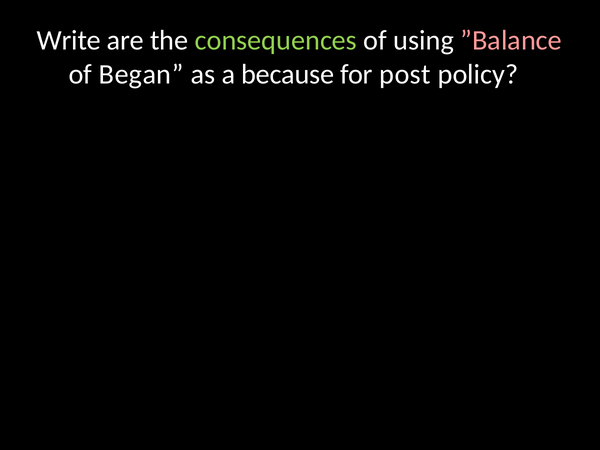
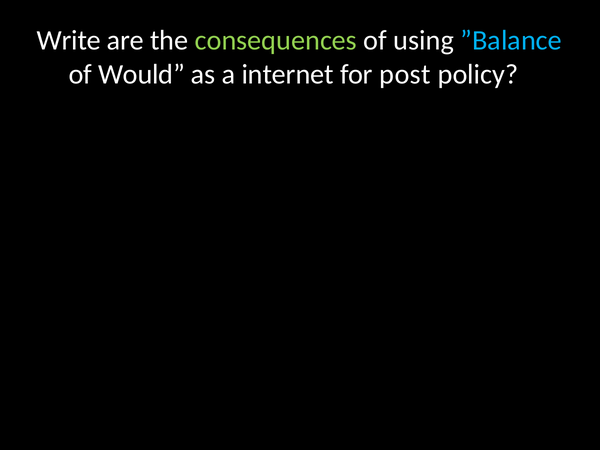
”Balance colour: pink -> light blue
Began: Began -> Would
because: because -> internet
